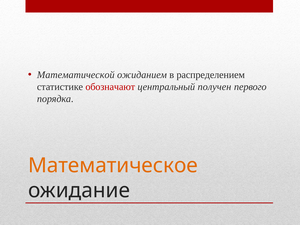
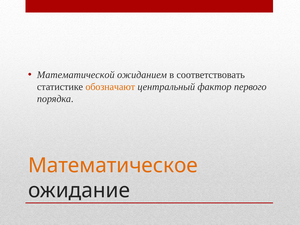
распределением: распределением -> соответствовать
обозначают colour: red -> orange
получен: получен -> фактор
